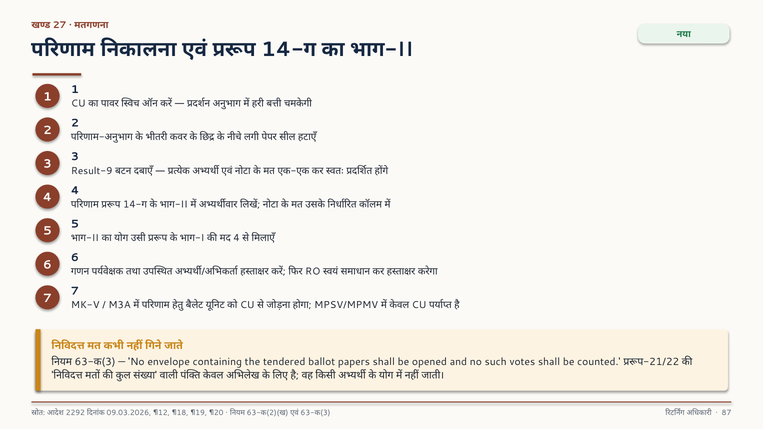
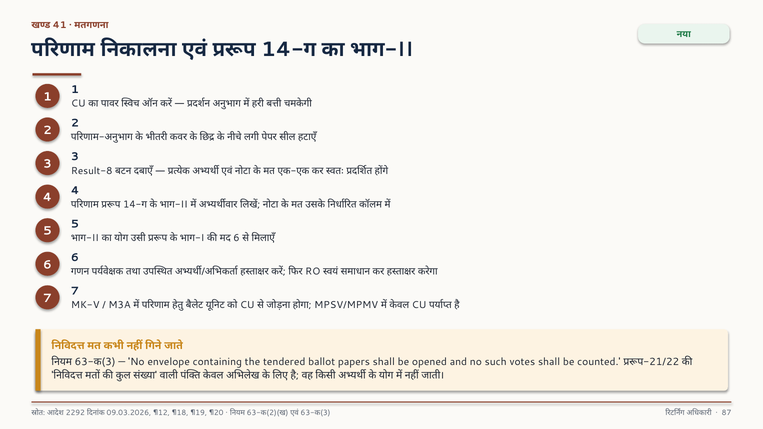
27: 27 -> 41
Result-9: Result-9 -> Result-8
4 at (236, 238): 4 -> 6
